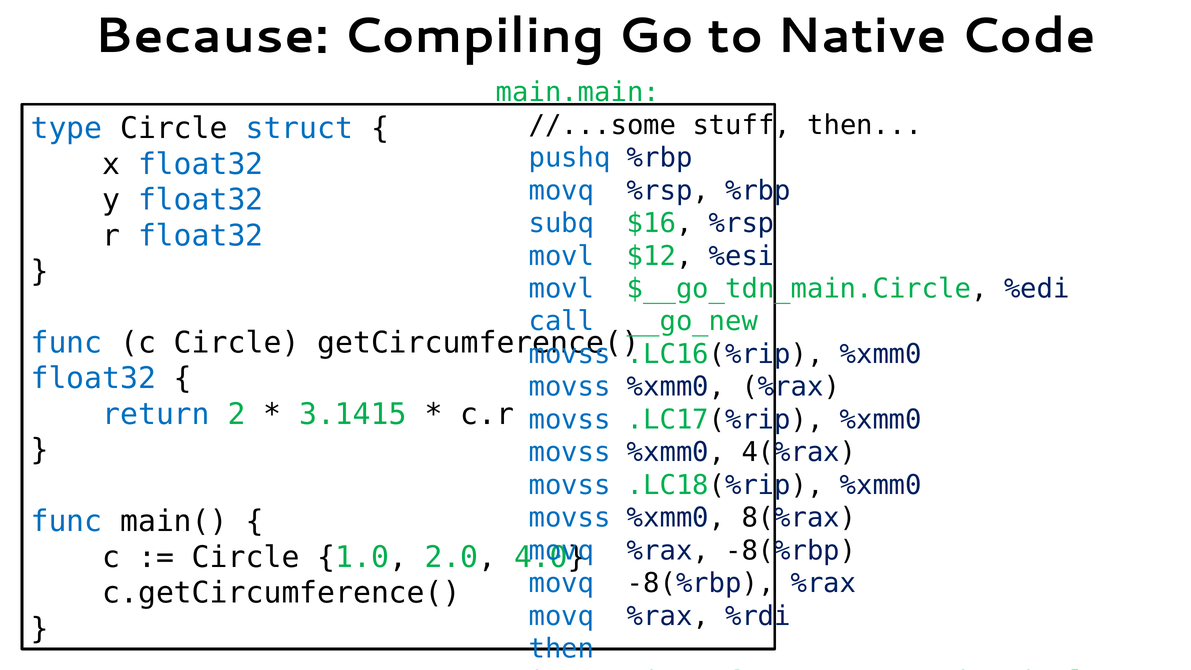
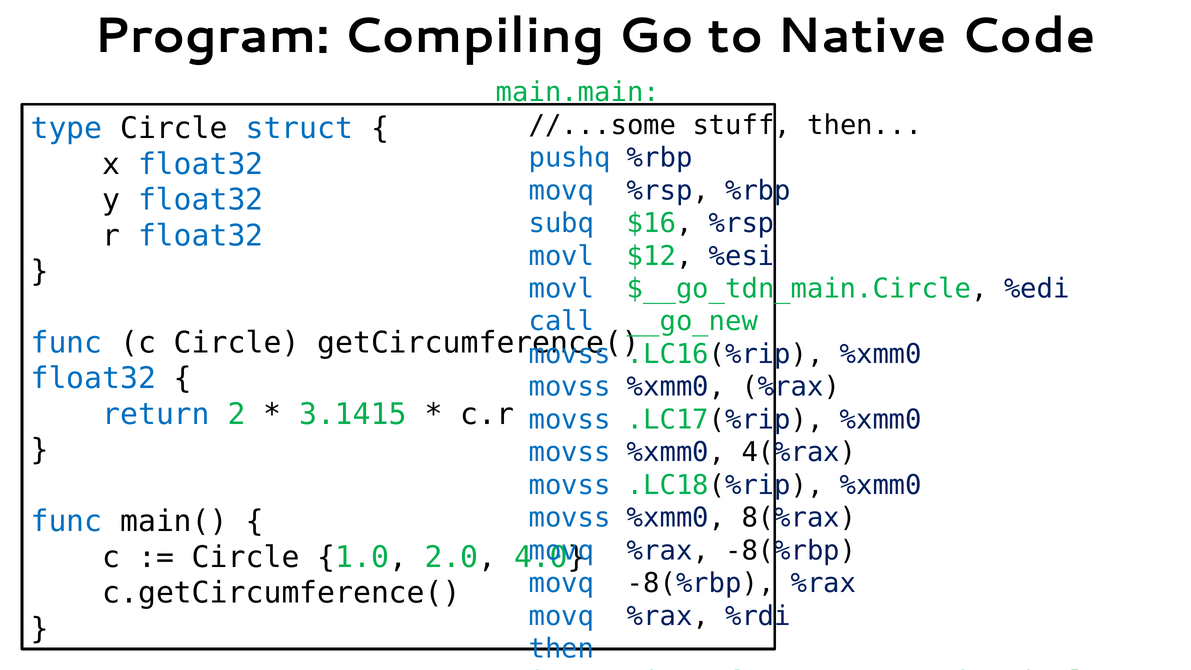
Because: Because -> Program
